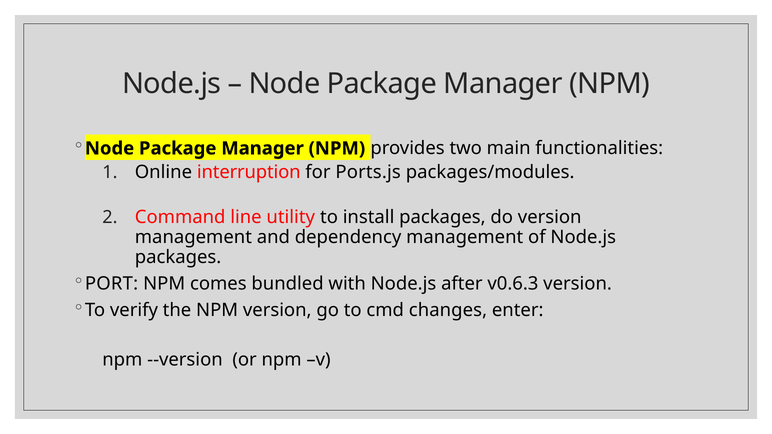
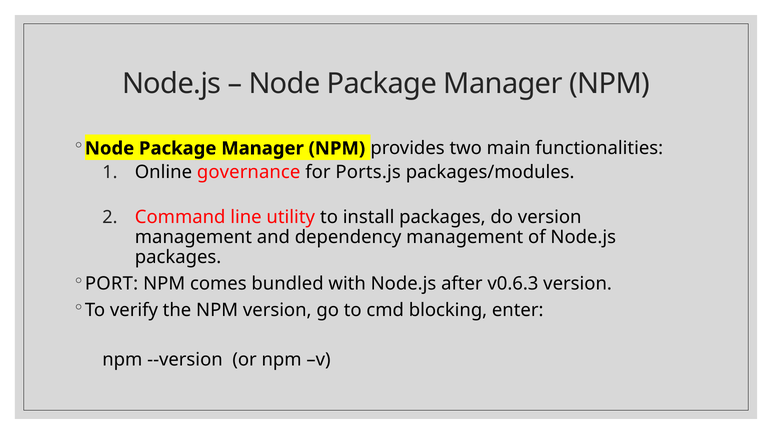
interruption: interruption -> governance
changes: changes -> blocking
